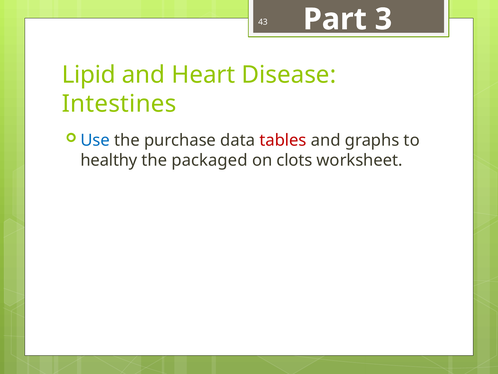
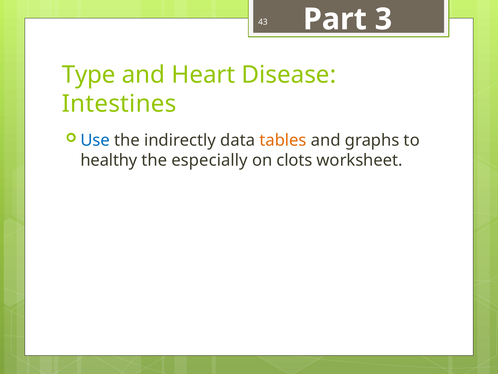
Lipid: Lipid -> Type
purchase: purchase -> indirectly
tables colour: red -> orange
packaged: packaged -> especially
